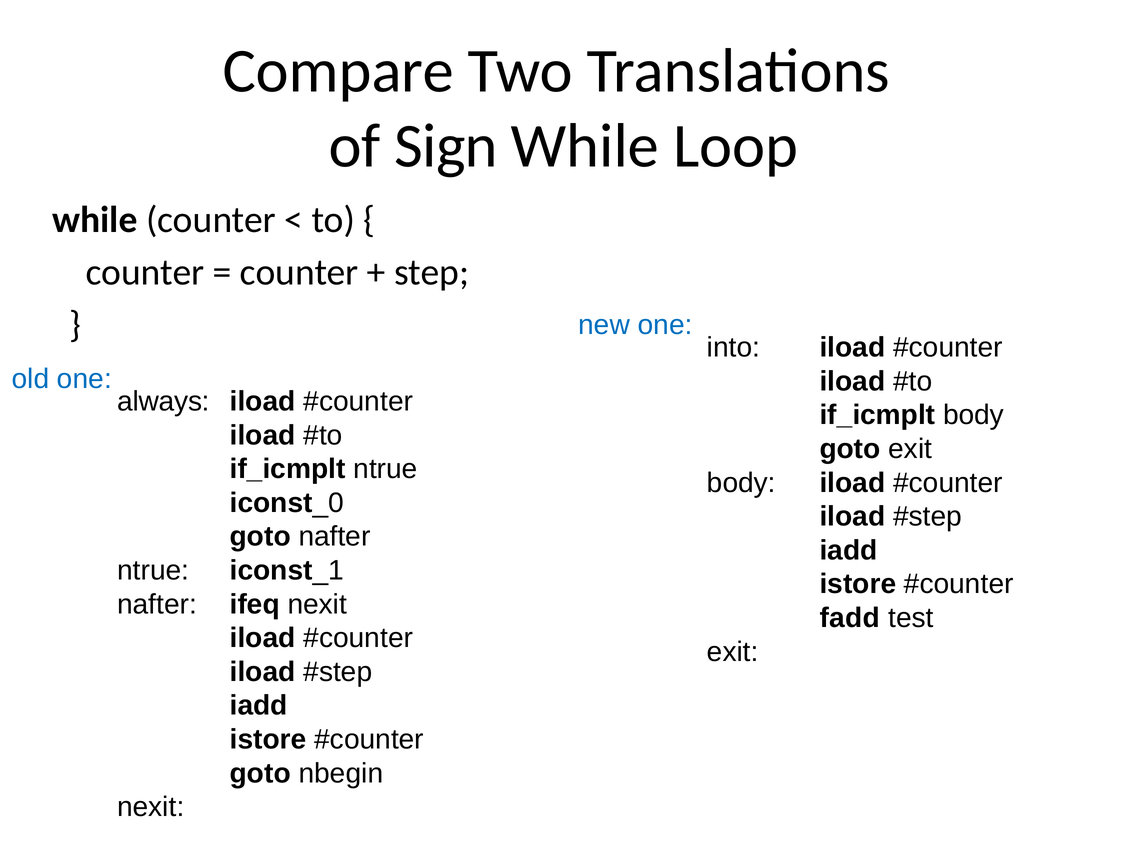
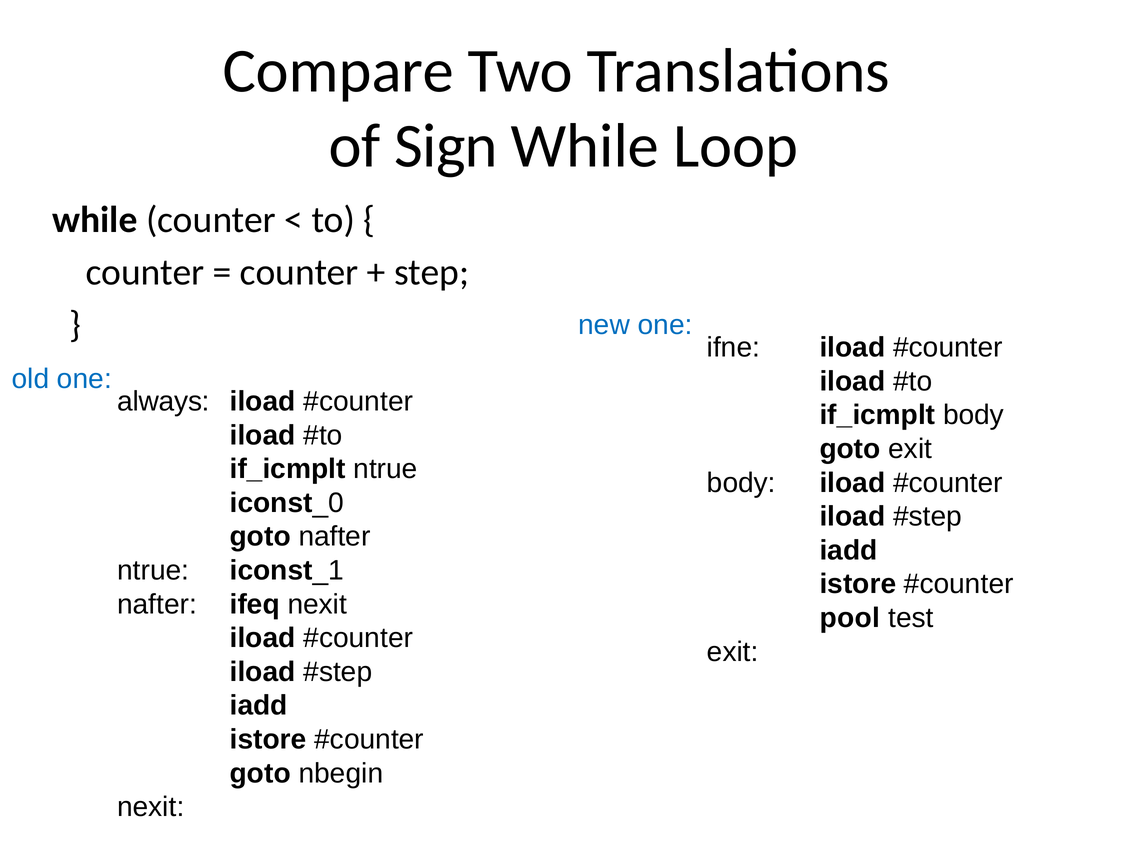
into: into -> ifne
fadd: fadd -> pool
